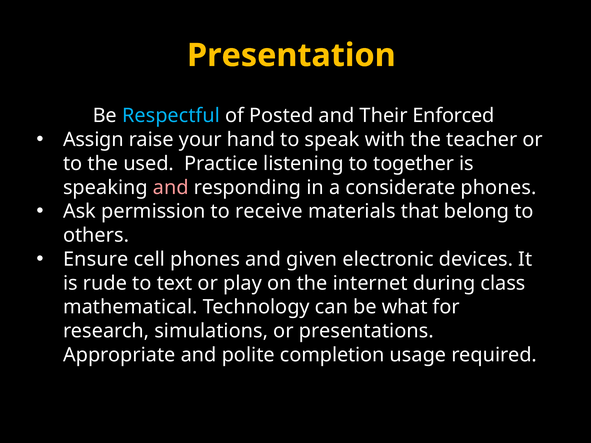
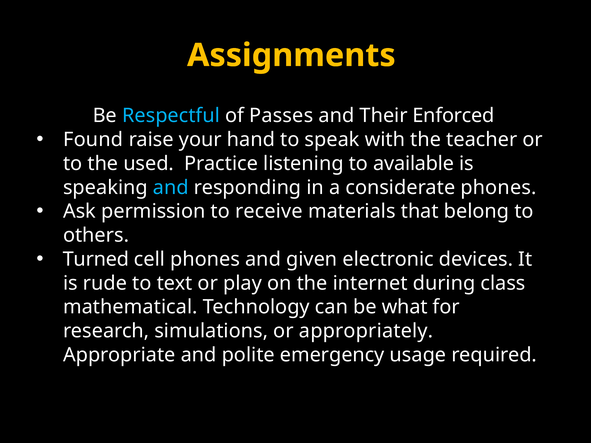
Presentation: Presentation -> Assignments
Posted: Posted -> Passes
Assign: Assign -> Found
together: together -> available
and at (171, 188) colour: pink -> light blue
Ensure: Ensure -> Turned
presentations: presentations -> appropriately
completion: completion -> emergency
